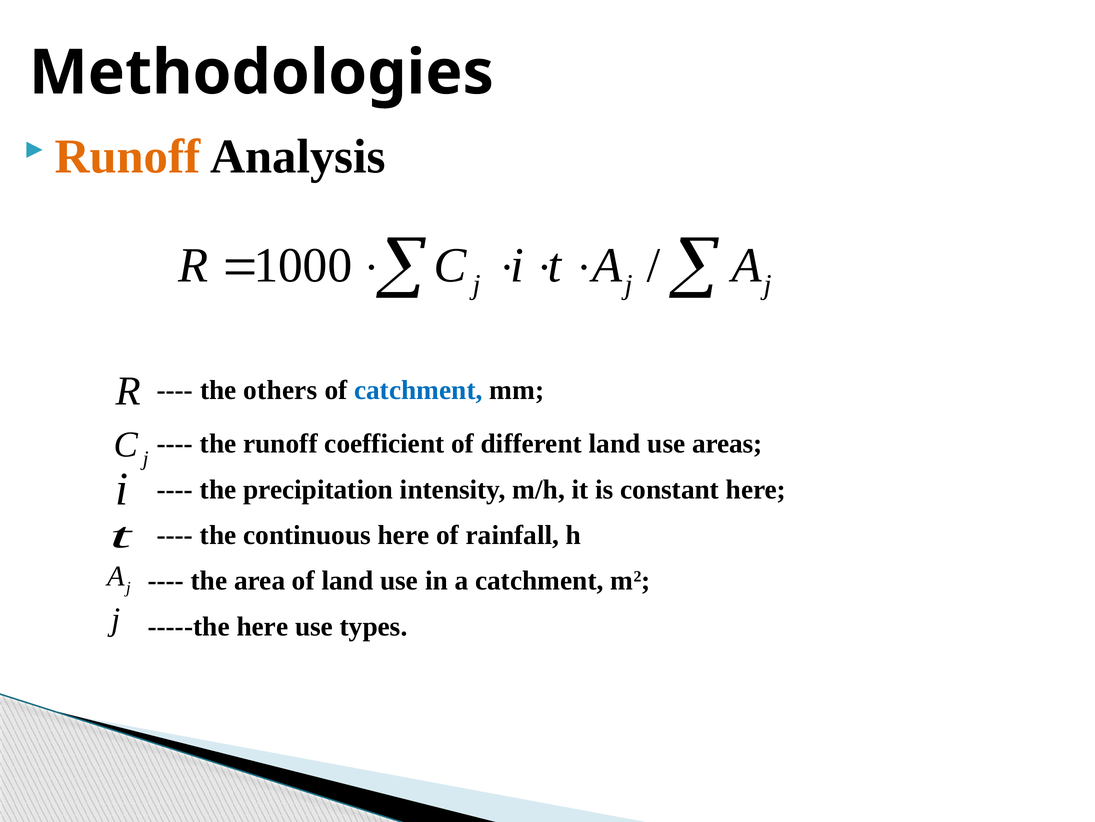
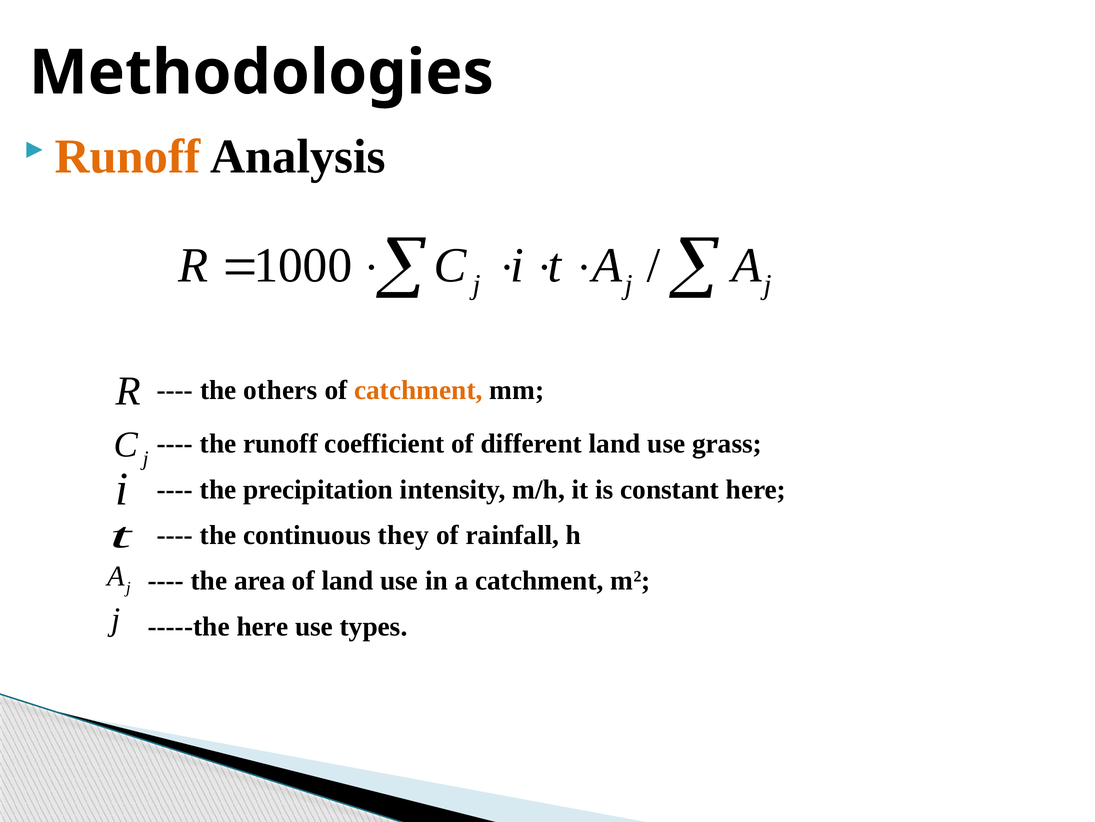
catchment at (418, 390) colour: blue -> orange
areas: areas -> grass
continuous here: here -> they
